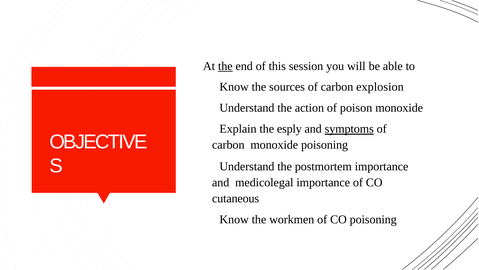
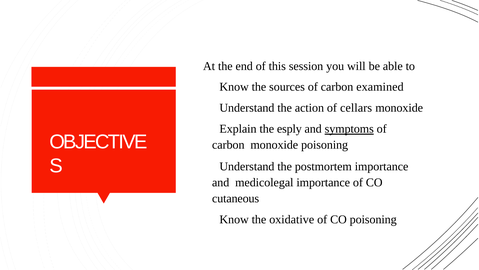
the at (225, 66) underline: present -> none
explosion: explosion -> examined
poison: poison -> cellars
workmen: workmen -> oxidative
